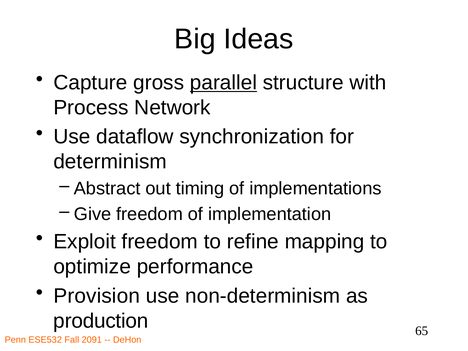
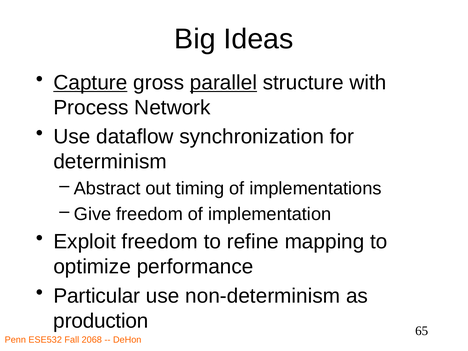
Capture underline: none -> present
Provision: Provision -> Particular
2091: 2091 -> 2068
